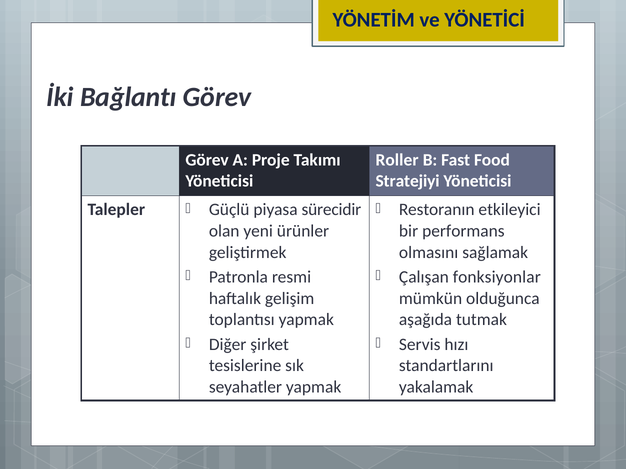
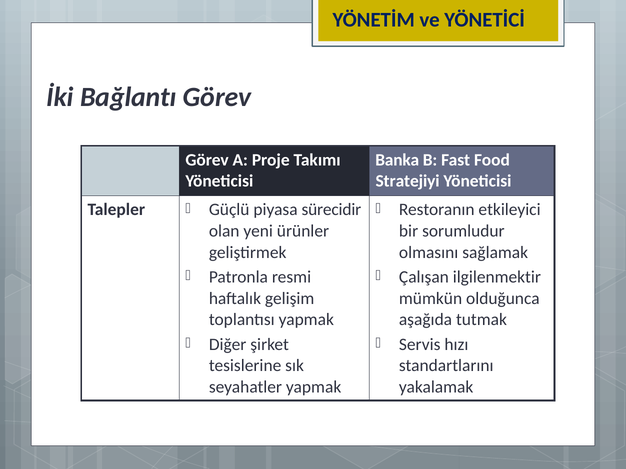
Roller: Roller -> Banka
performans: performans -> sorumludur
fonksiyonlar: fonksiyonlar -> ilgilenmektir
